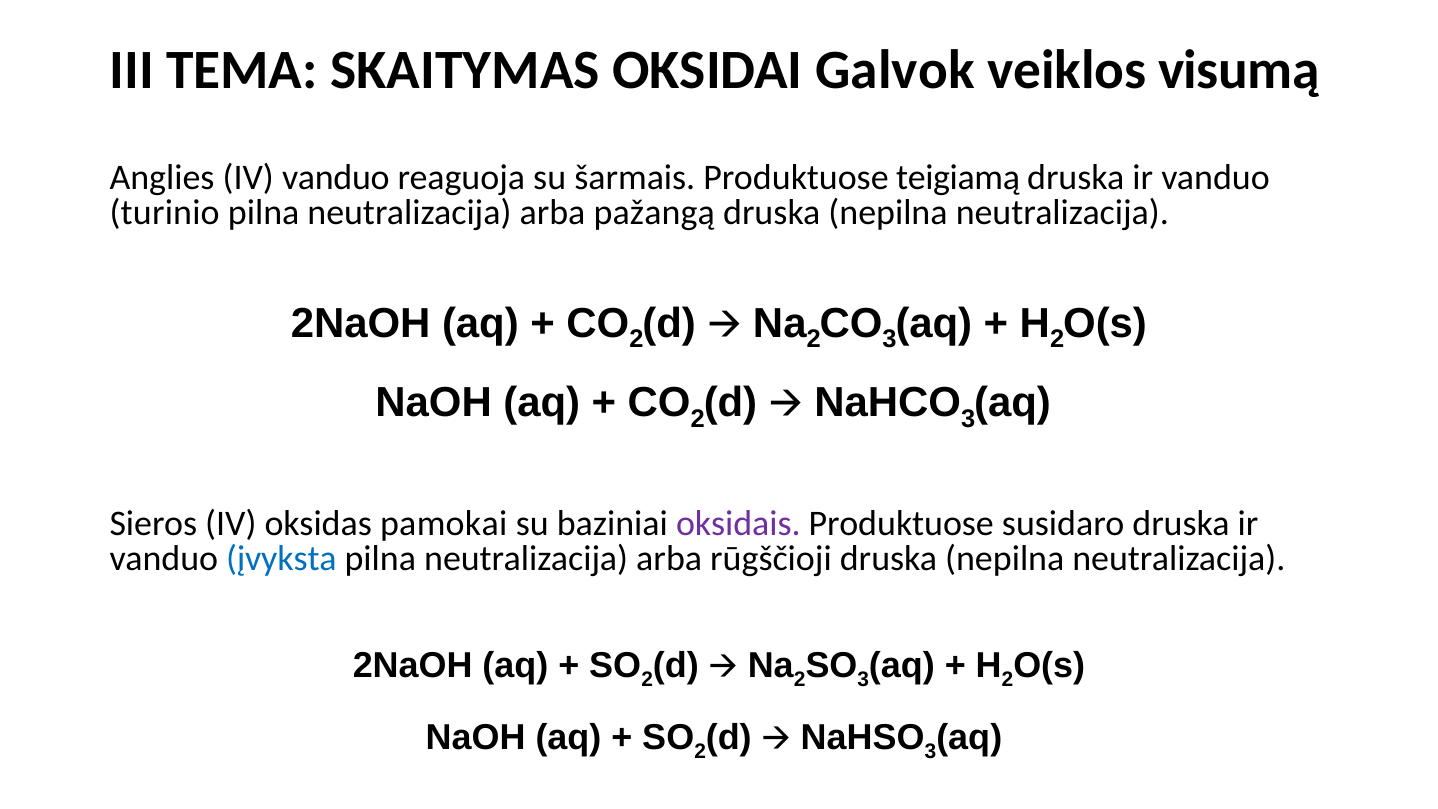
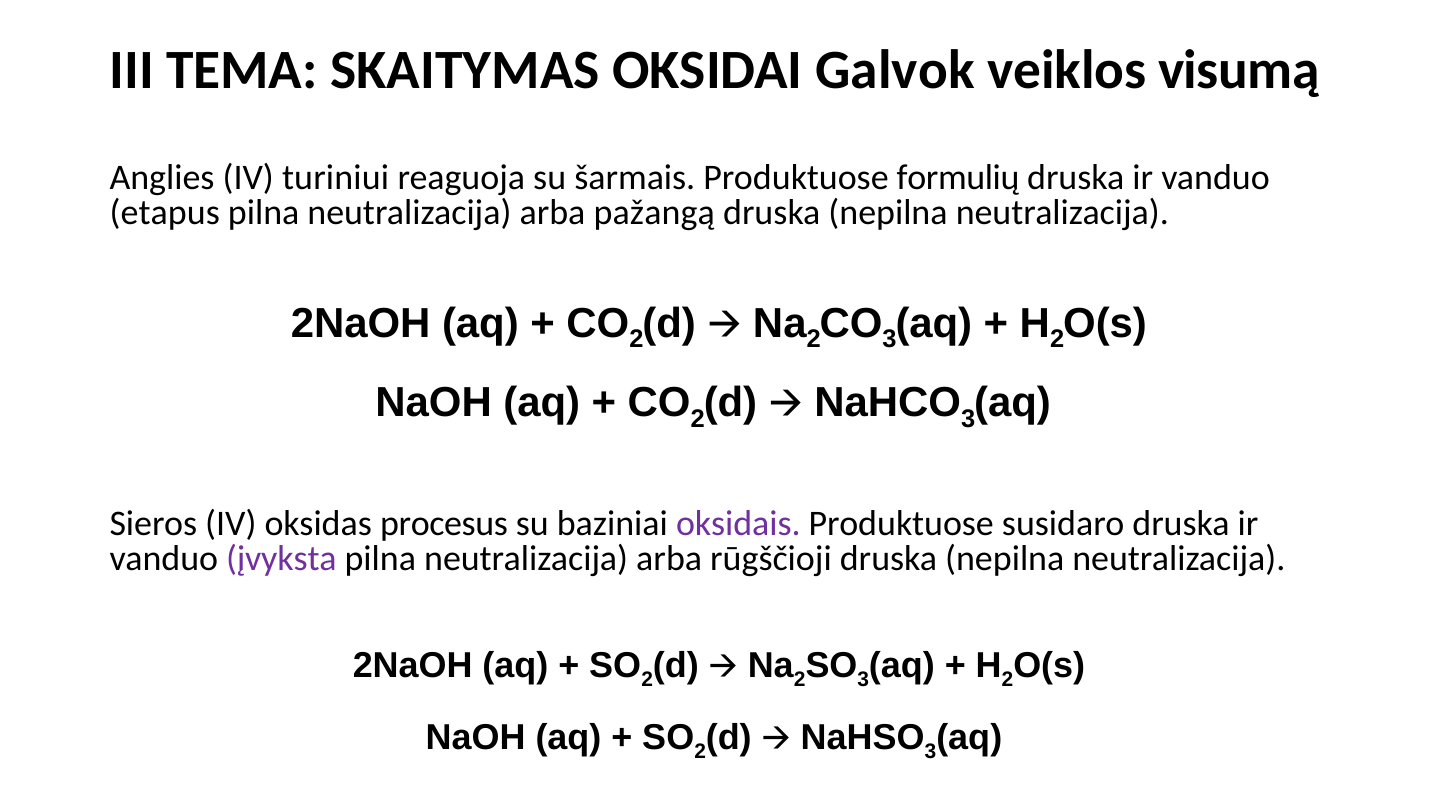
IV vanduo: vanduo -> turiniui
teigiamą: teigiamą -> formulių
turinio: turinio -> etapus
pamokai: pamokai -> procesus
įvyksta colour: blue -> purple
